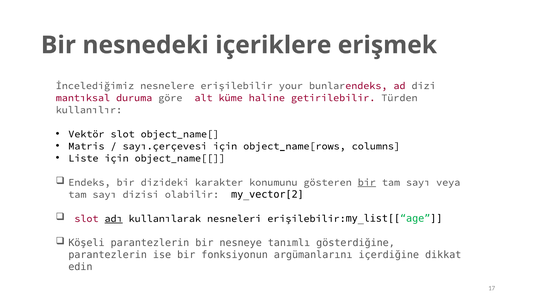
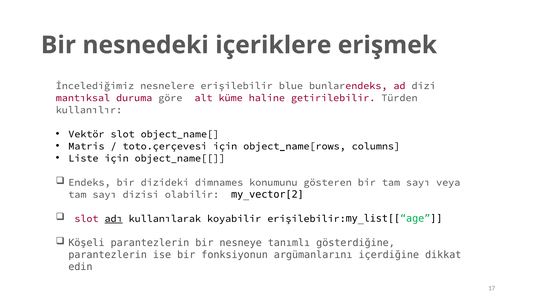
your: your -> blue
sayı.çerçevesi: sayı.çerçevesi -> toto.çerçevesi
karakter: karakter -> dimnames
bir at (367, 182) underline: present -> none
nesneleri: nesneleri -> koyabilir
